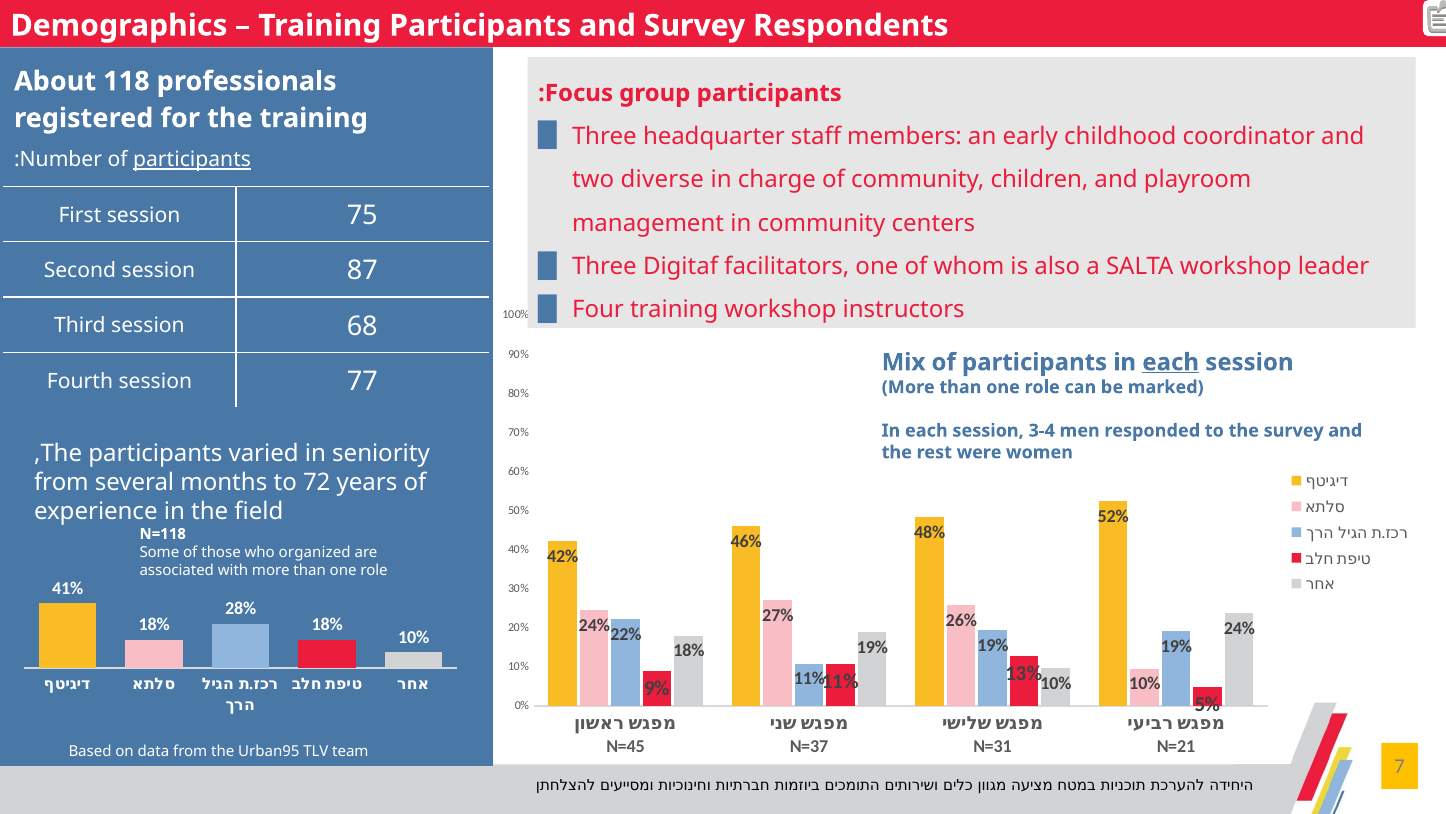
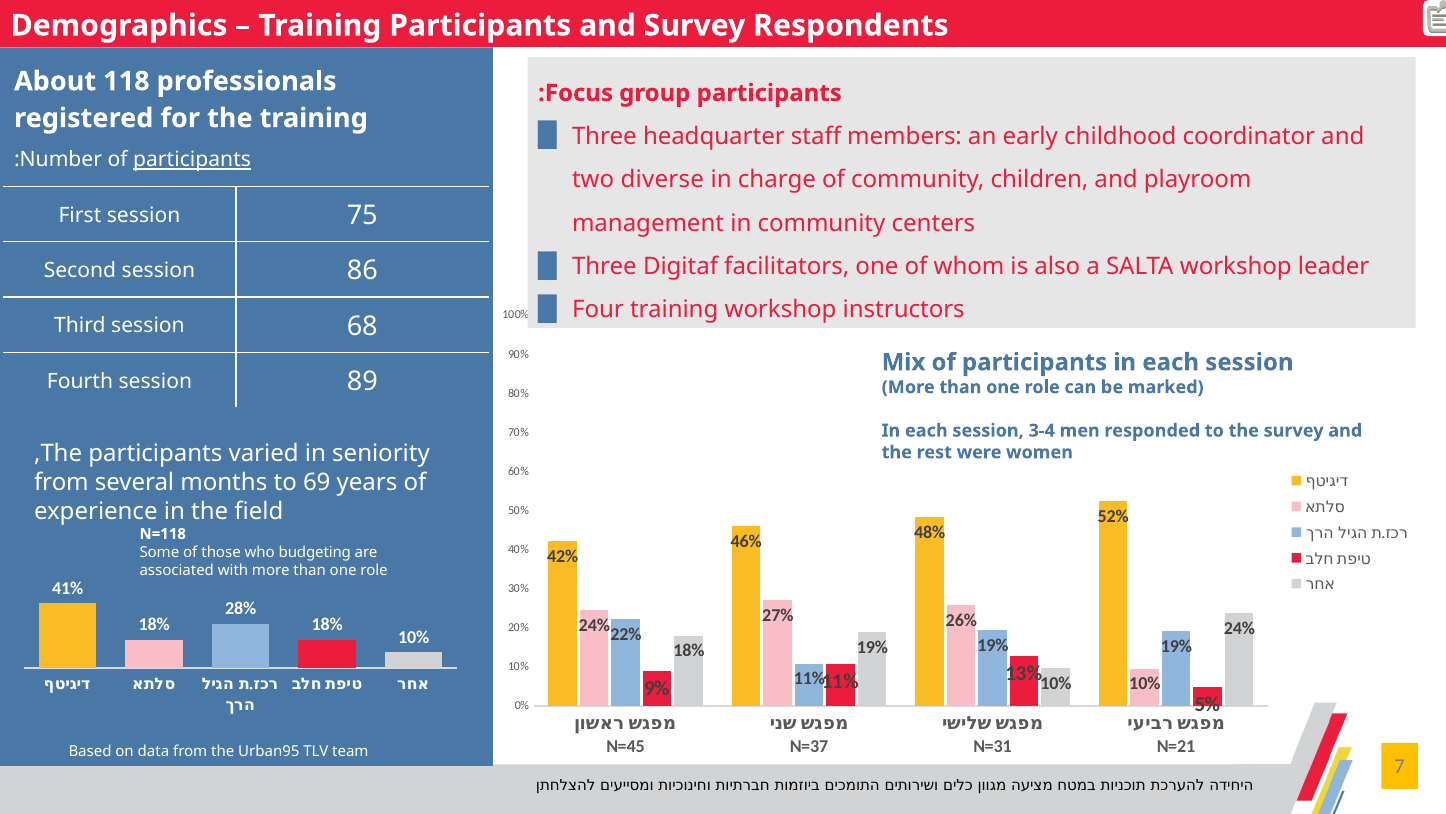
87: 87 -> 86
each at (1171, 362) underline: present -> none
77: 77 -> 89
72: 72 -> 69
organized: organized -> budgeting
